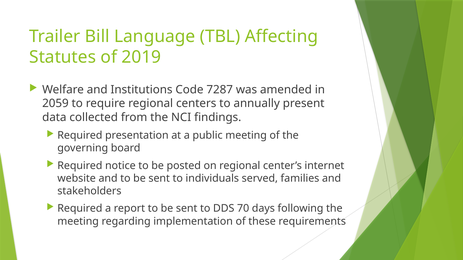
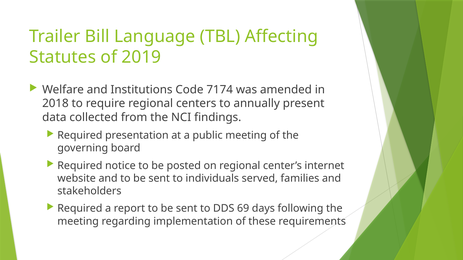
7287: 7287 -> 7174
2059: 2059 -> 2018
70: 70 -> 69
